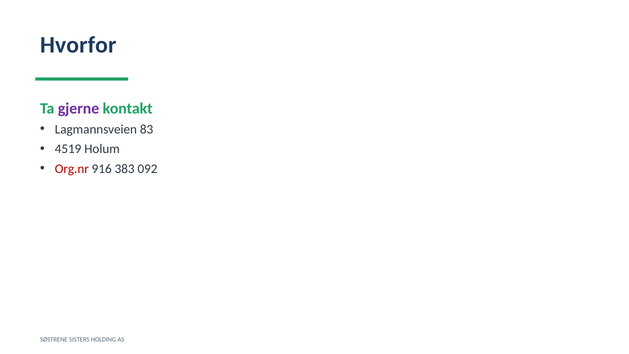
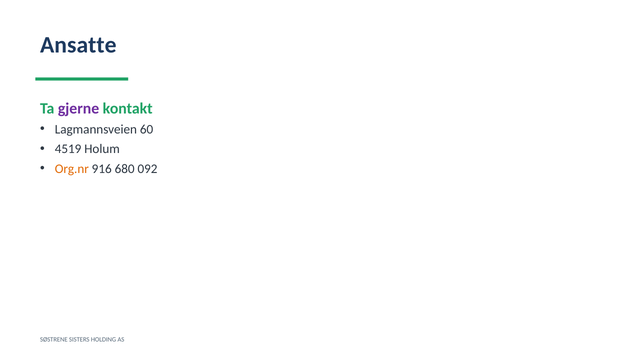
Hvorfor: Hvorfor -> Ansatte
83: 83 -> 60
Org.nr colour: red -> orange
383: 383 -> 680
